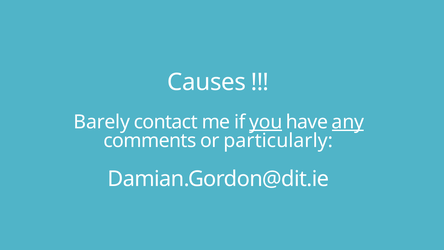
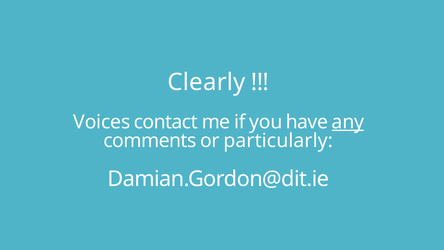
Causes: Causes -> Clearly
Barely: Barely -> Voices
you underline: present -> none
